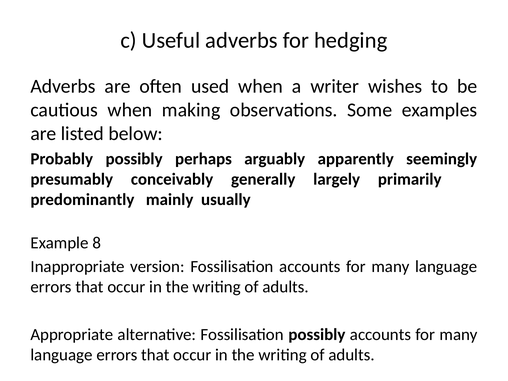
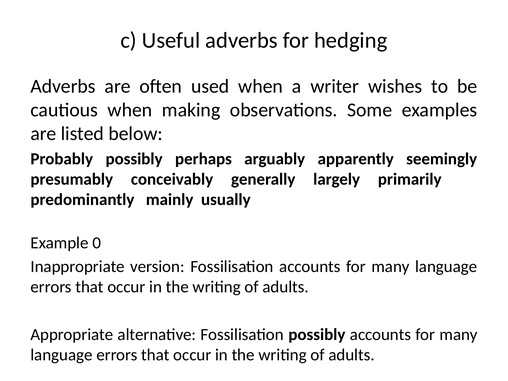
8: 8 -> 0
